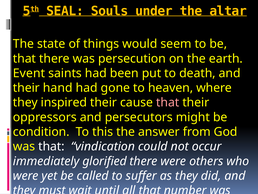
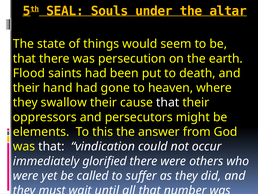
Event: Event -> Flood
inspired: inspired -> swallow
that at (168, 102) colour: pink -> white
condition: condition -> elements
